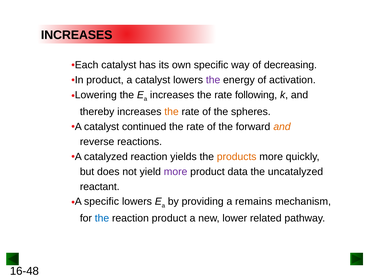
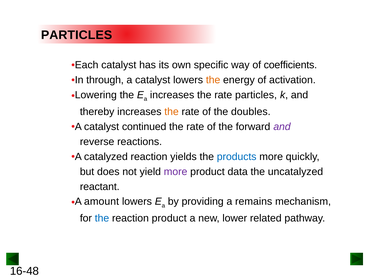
INCREASES at (77, 35): INCREASES -> PARTICLES
decreasing: decreasing -> coefficients
In product: product -> through
the at (213, 80) colour: purple -> orange
rate following: following -> particles
spheres: spheres -> doubles
and at (282, 127) colour: orange -> purple
products colour: orange -> blue
A specific: specific -> amount
